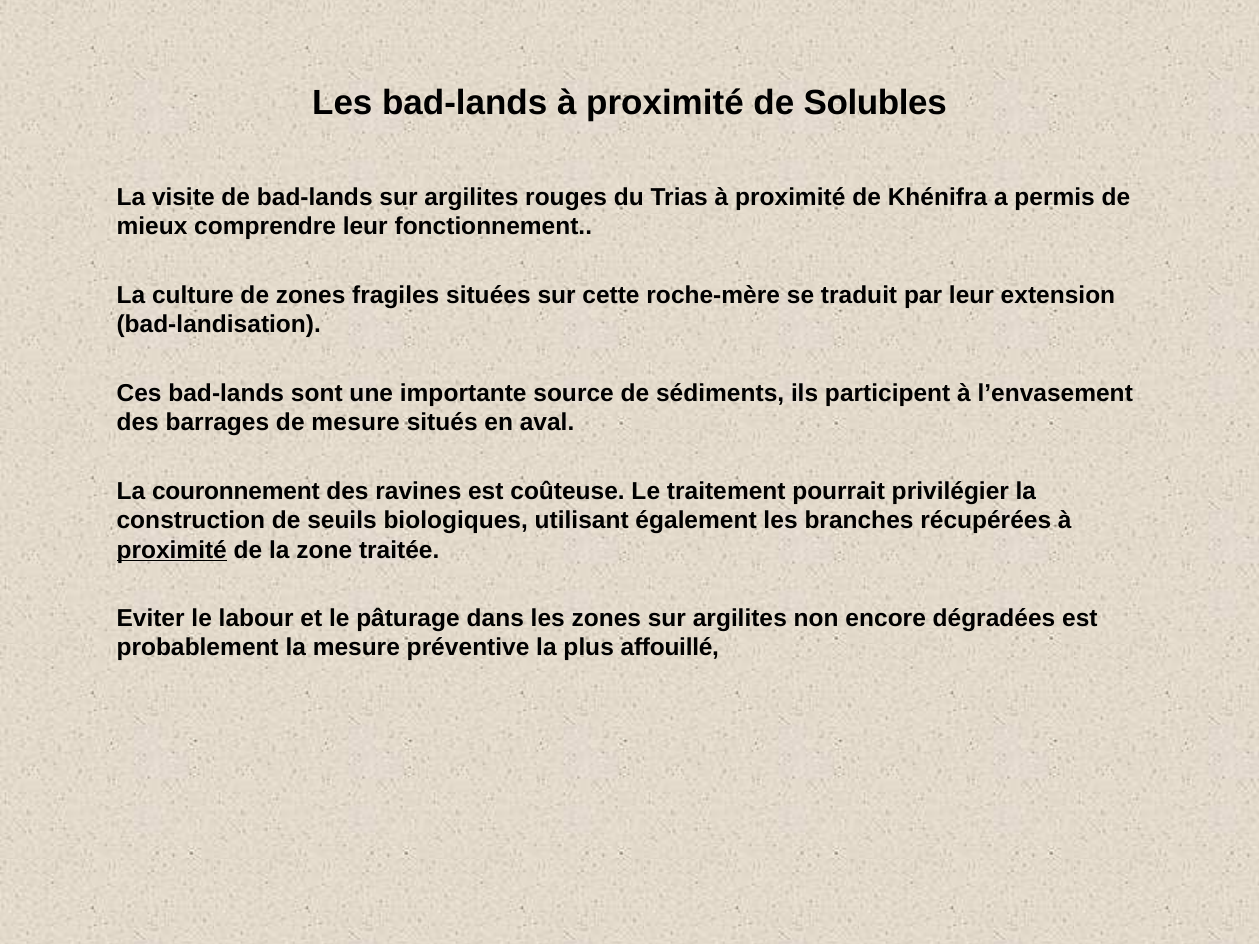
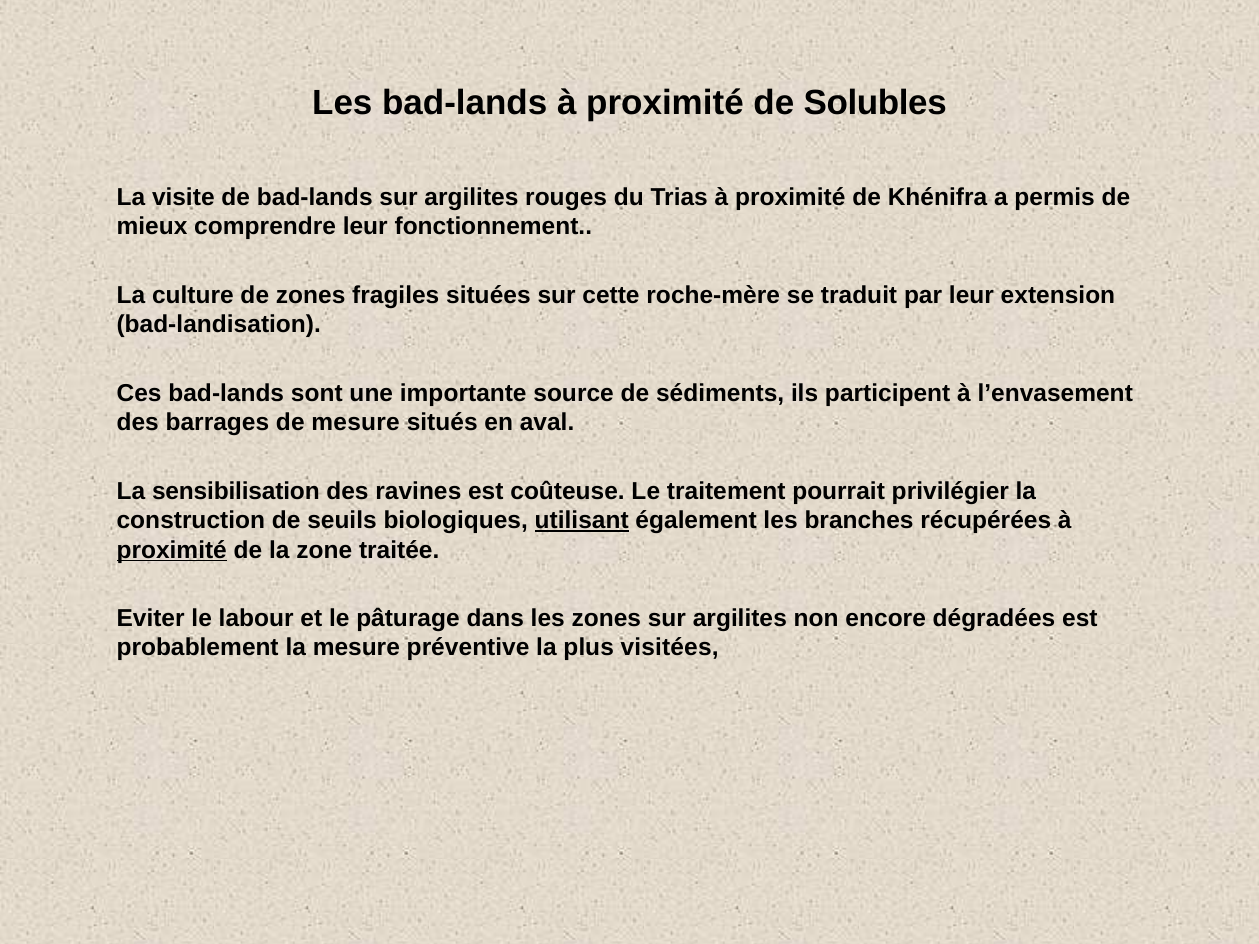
couronnement: couronnement -> sensibilisation
utilisant underline: none -> present
affouillé: affouillé -> visitées
